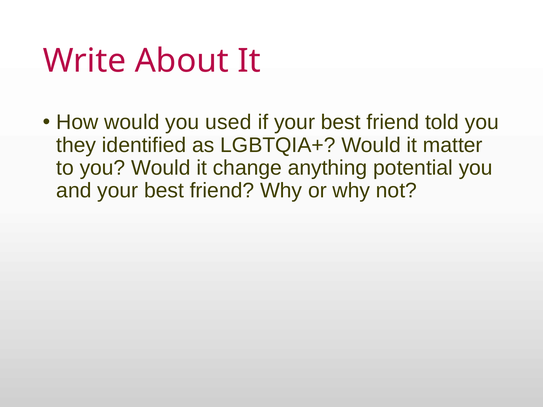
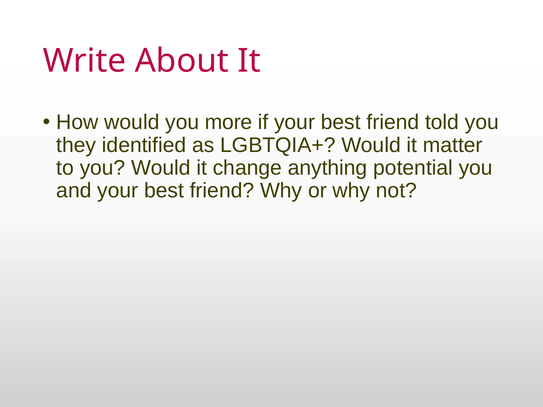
used: used -> more
